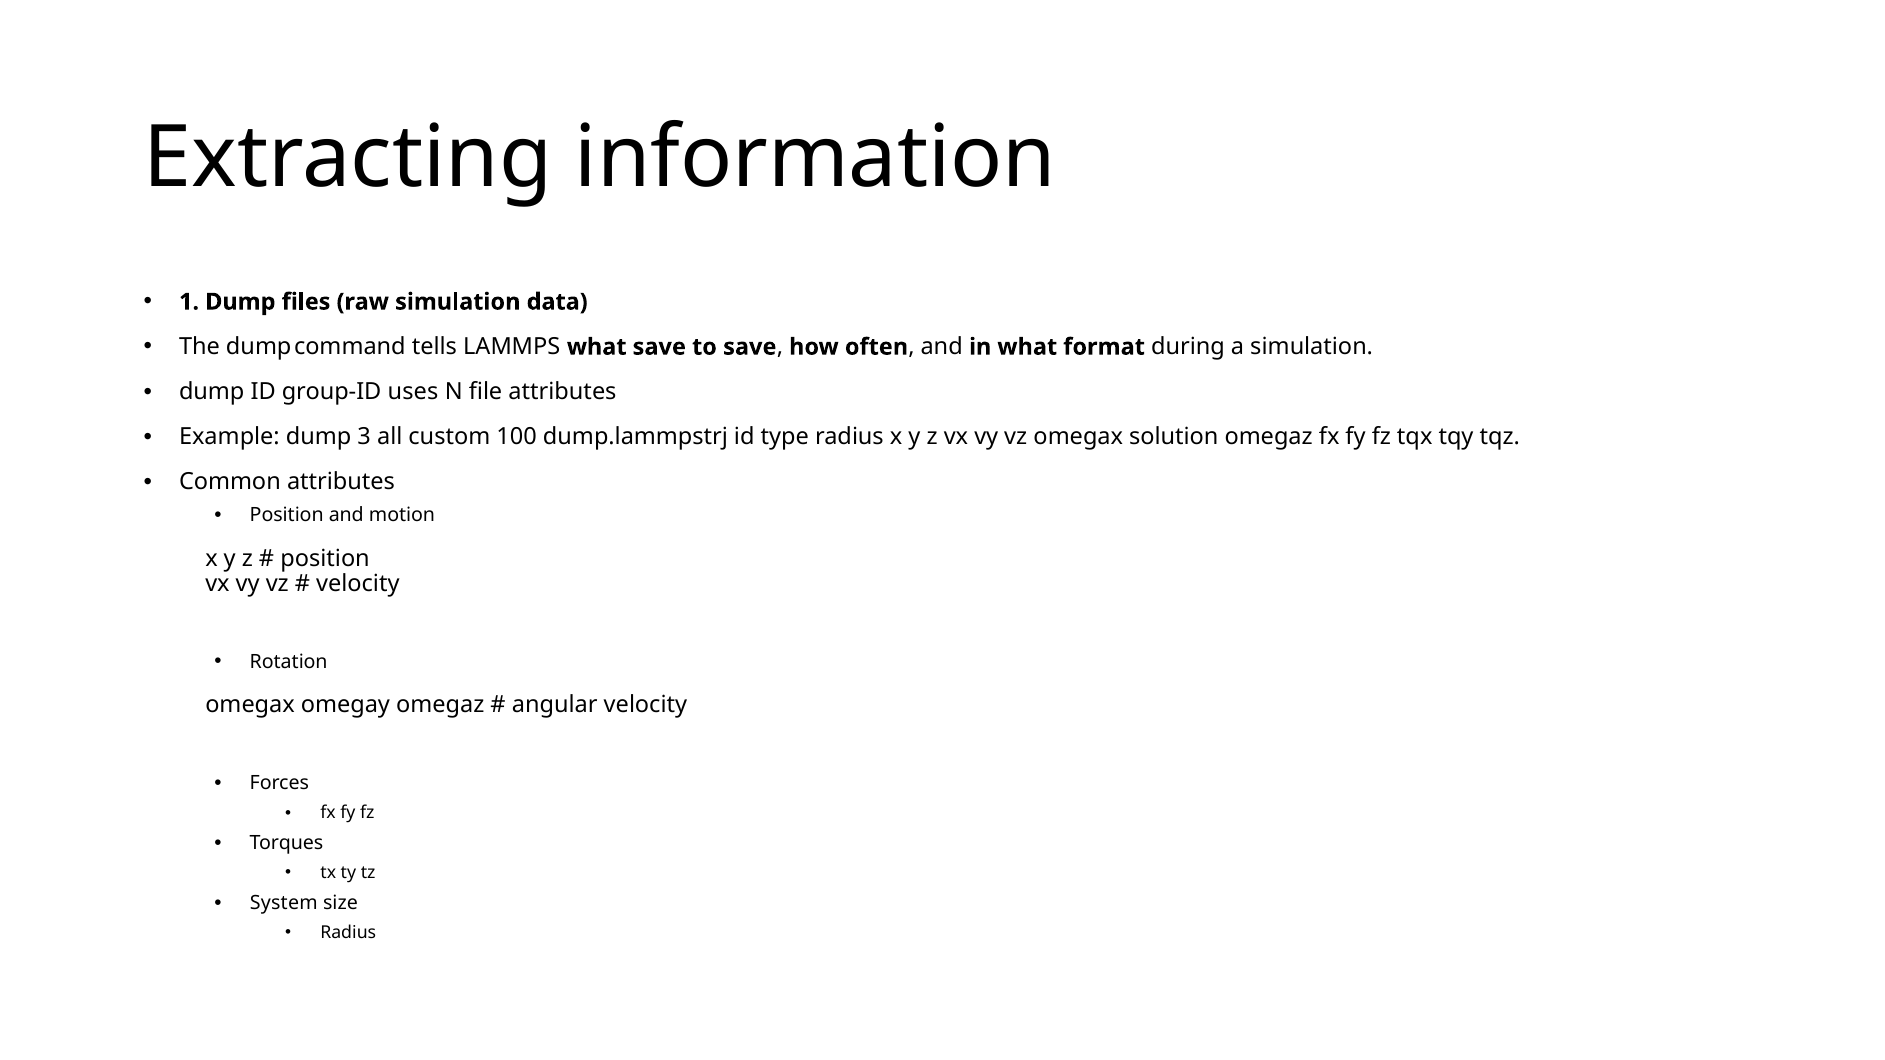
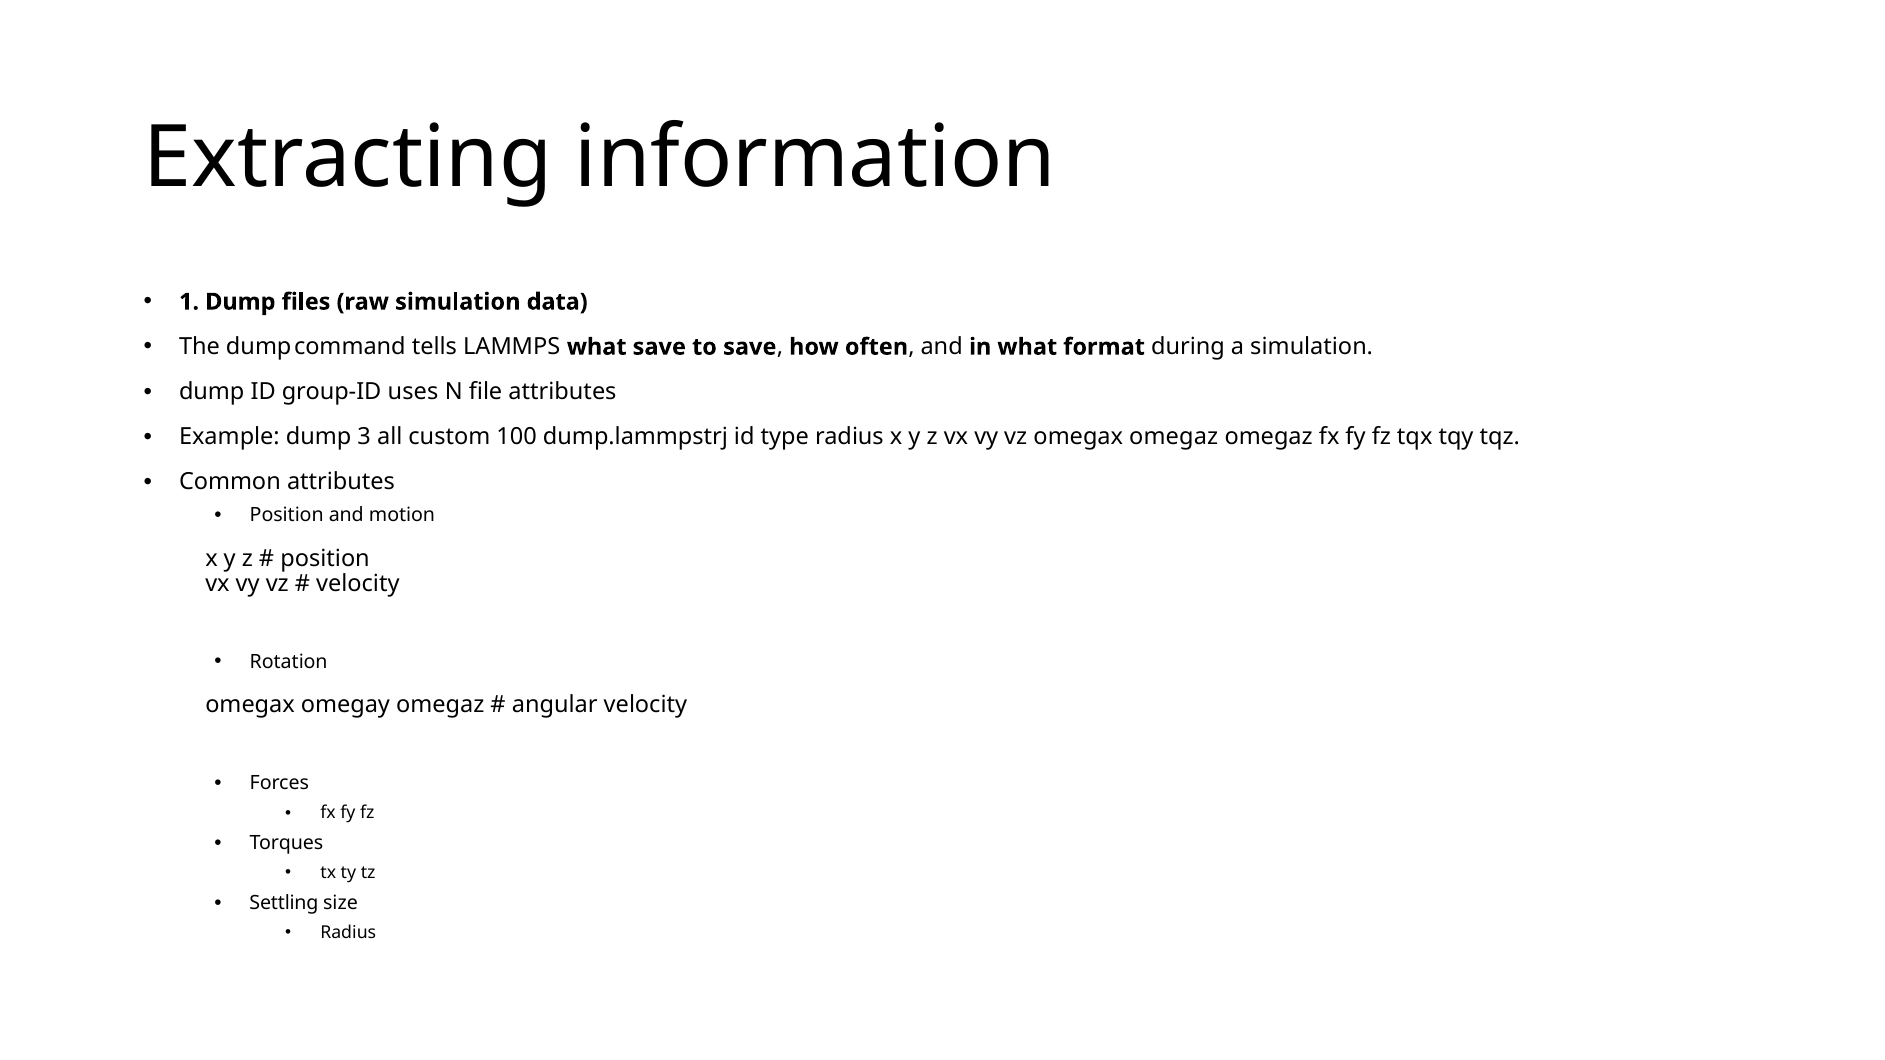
omegax solution: solution -> omegaz
System: System -> Settling
